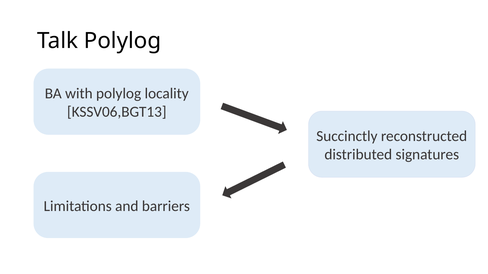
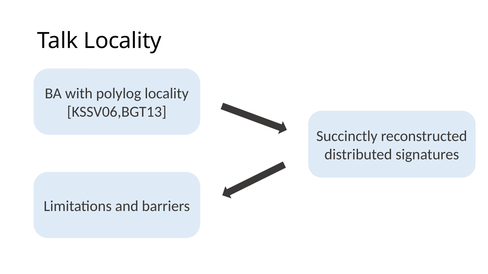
Talk Polylog: Polylog -> Locality
